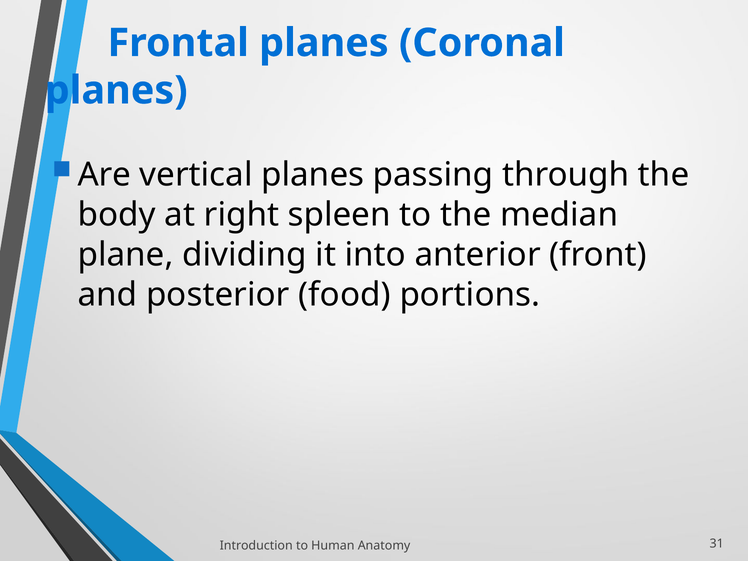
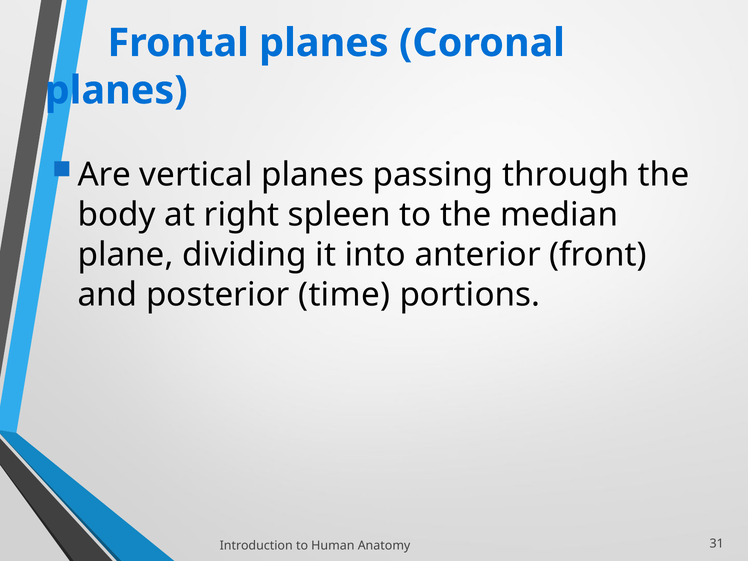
food: food -> time
